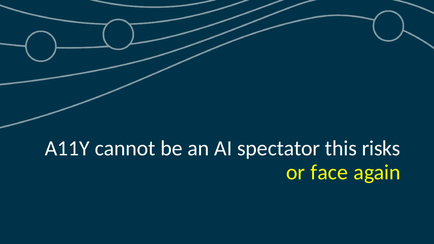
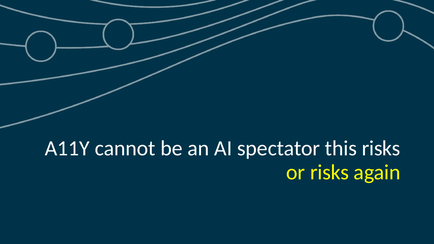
or face: face -> risks
